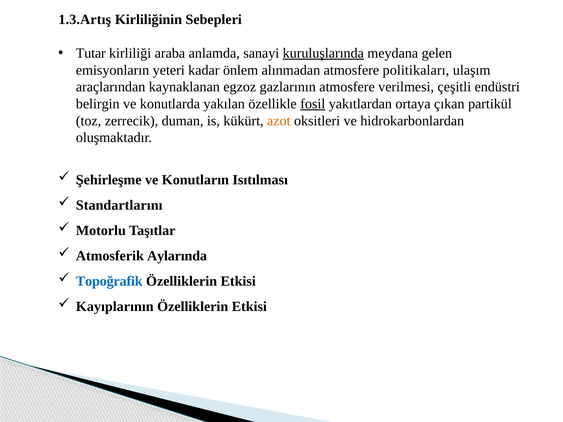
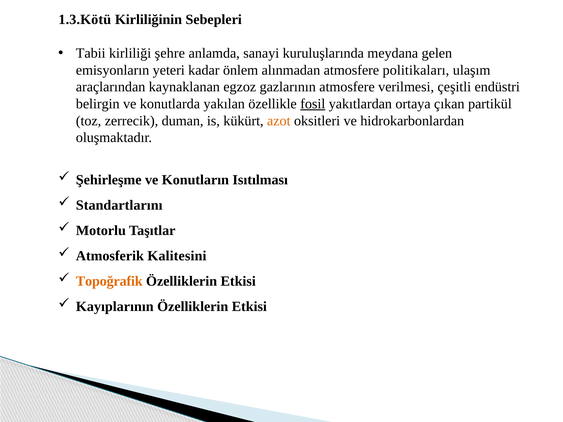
1.3.Artış: 1.3.Artış -> 1.3.Kötü
Tutar: Tutar -> Tabii
araba: araba -> şehre
kuruluşlarında underline: present -> none
Aylarında: Aylarında -> Kalitesini
Topoğrafik colour: blue -> orange
